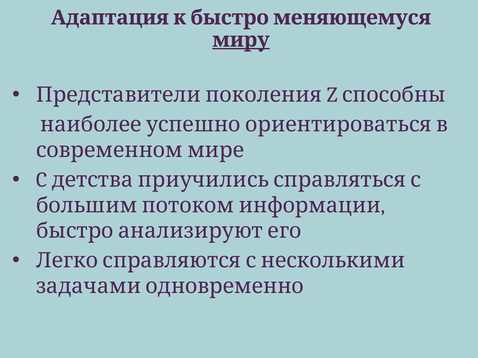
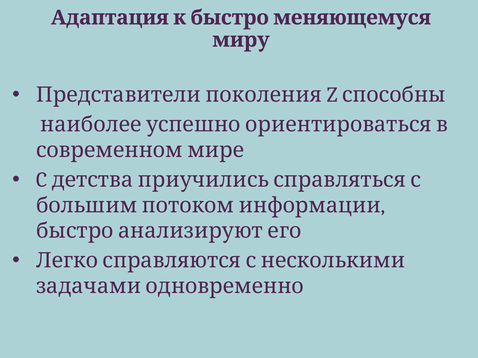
миру underline: present -> none
